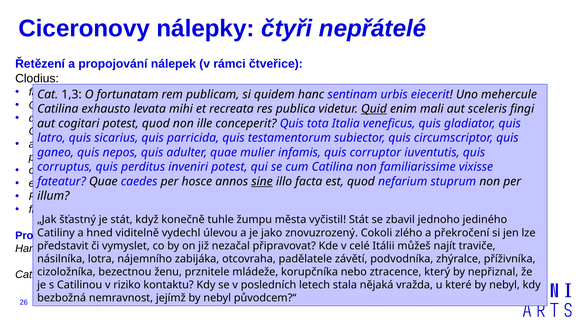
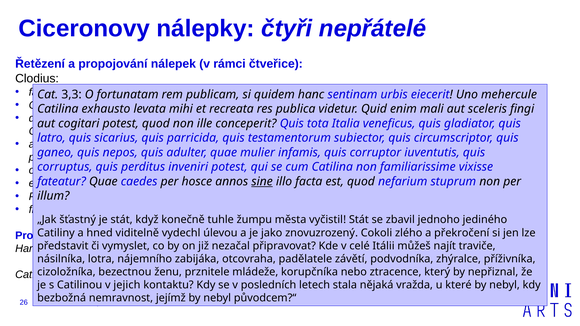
1,3: 1,3 -> 3,3
Quid underline: present -> none
riziko: riziko -> jejich
